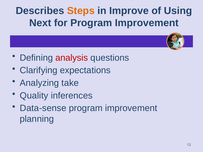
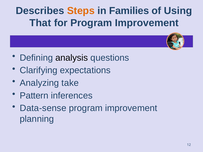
Improve: Improve -> Families
Next: Next -> That
analysis colour: red -> black
Quality: Quality -> Pattern
